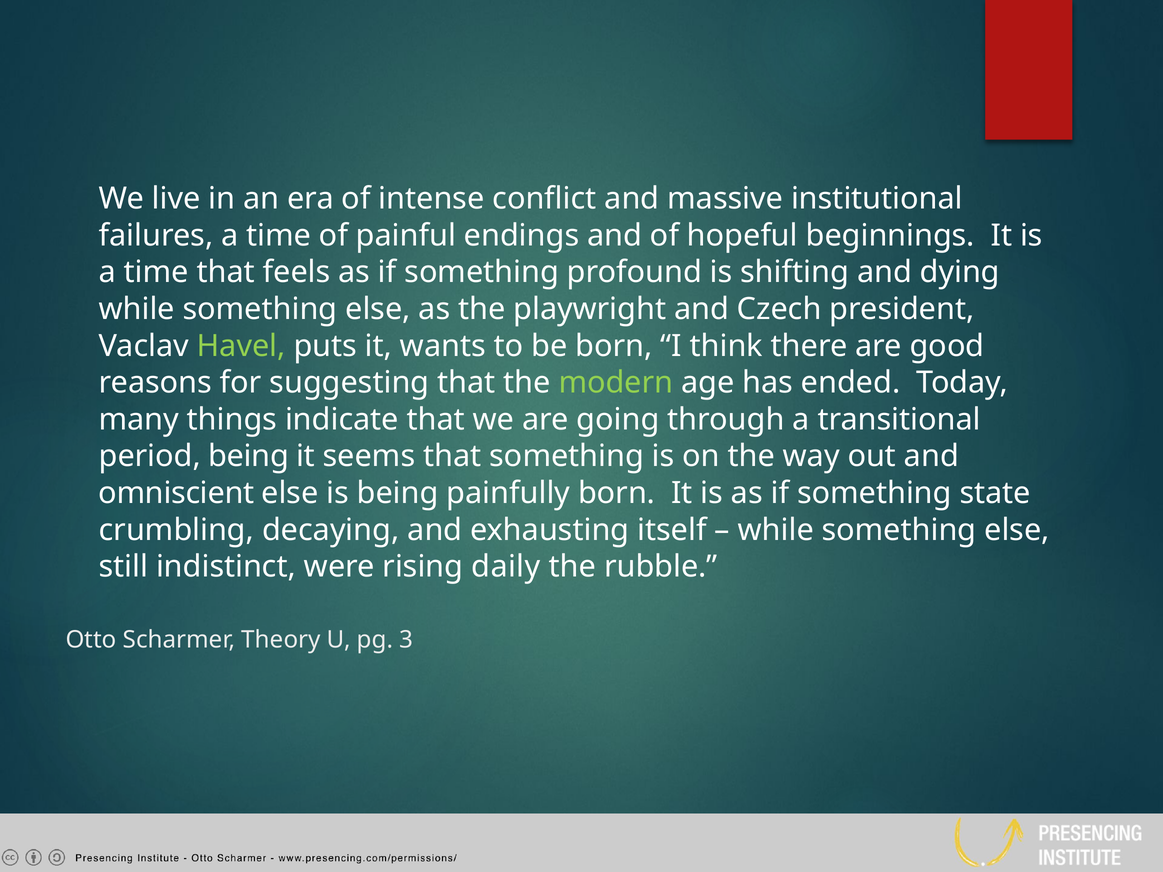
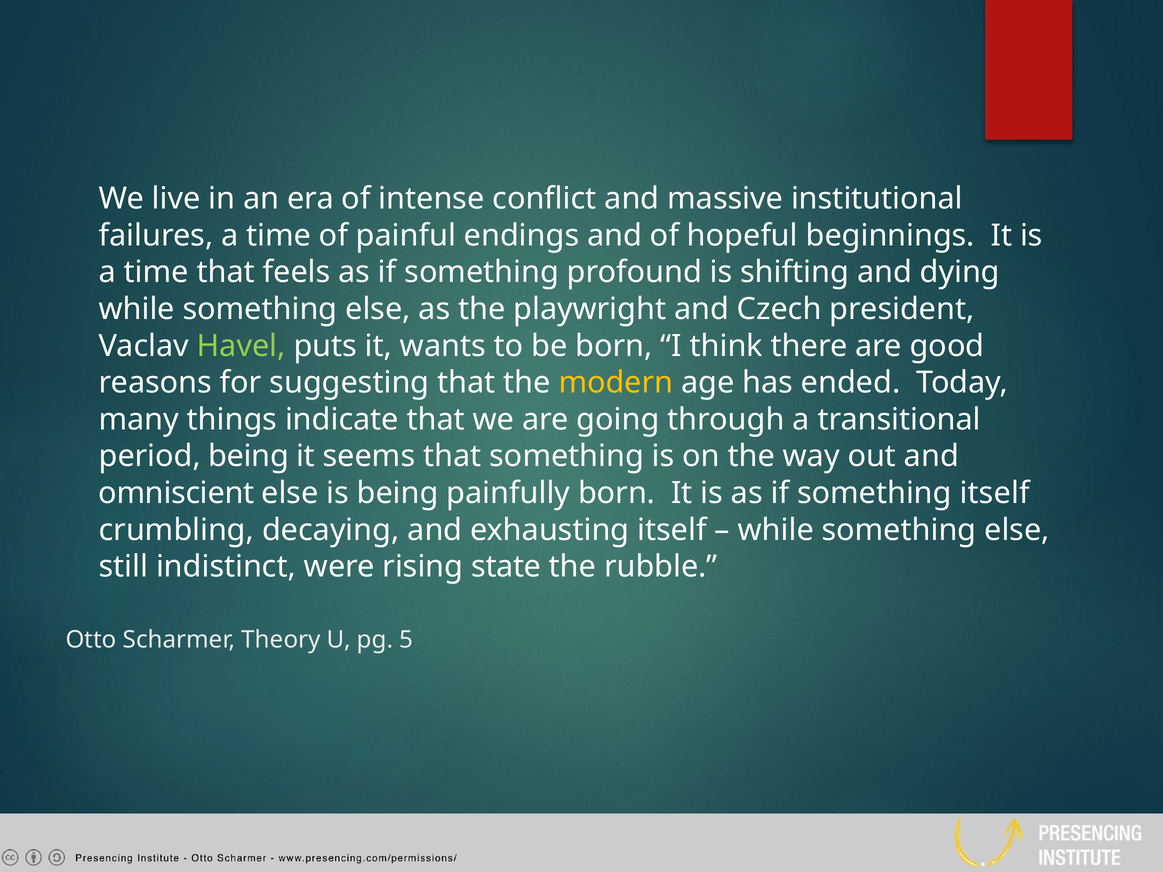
modern colour: light green -> yellow
something state: state -> itself
daily: daily -> state
3: 3 -> 5
